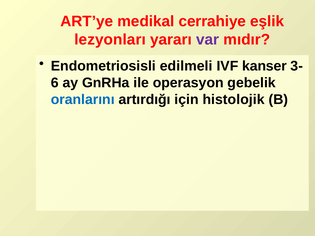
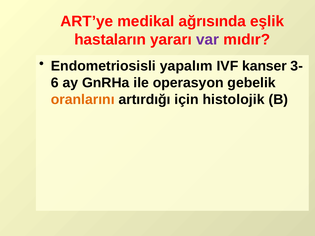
cerrahiye: cerrahiye -> ağrısında
lezyonları: lezyonları -> hastaların
edilmeli: edilmeli -> yapalım
oranlarını colour: blue -> orange
